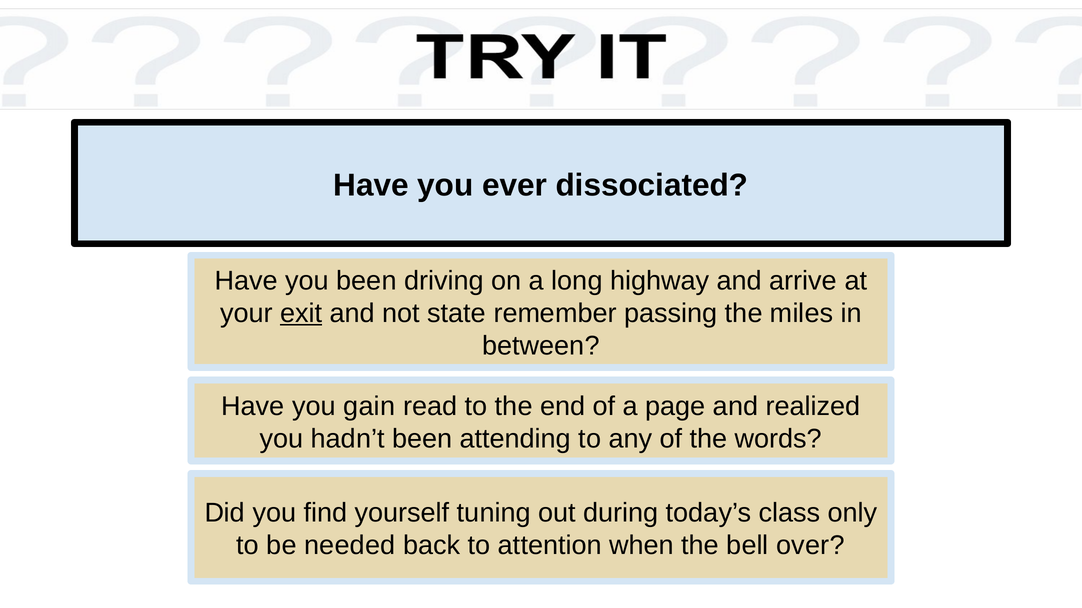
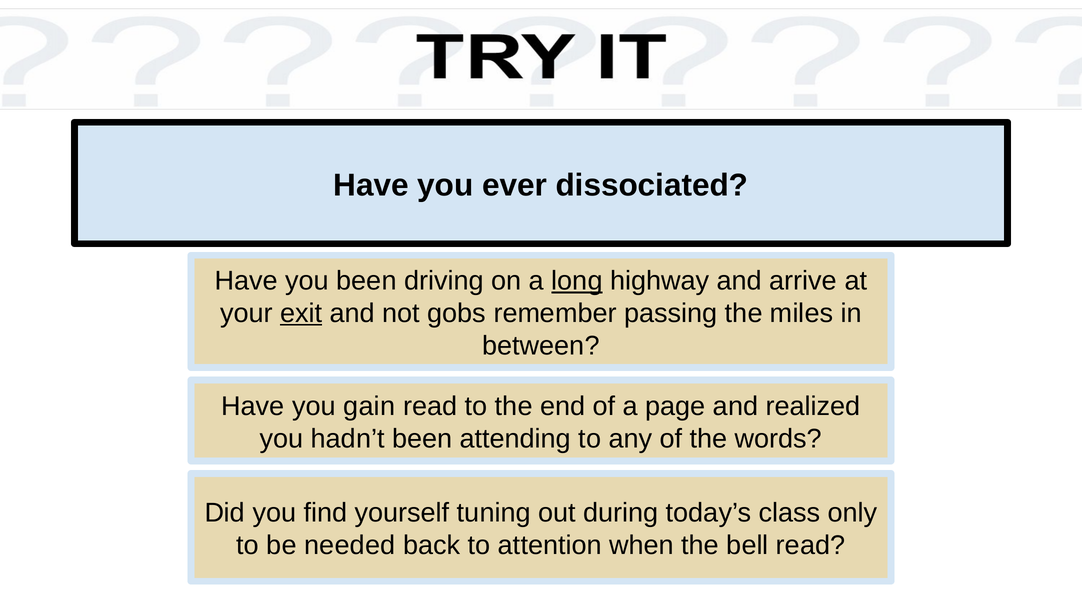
long underline: none -> present
state: state -> gobs
bell over: over -> read
